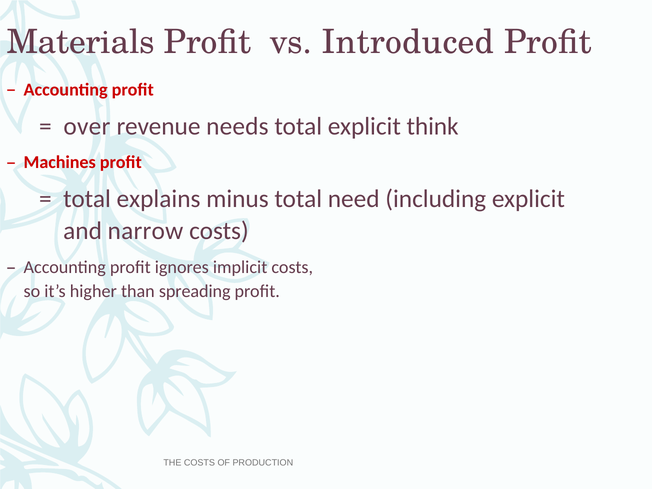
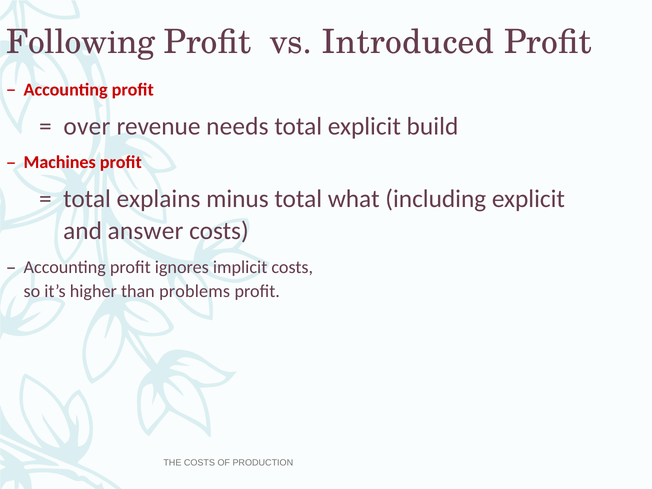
Materials: Materials -> Following
think: think -> build
need: need -> what
narrow: narrow -> answer
spreading: spreading -> problems
